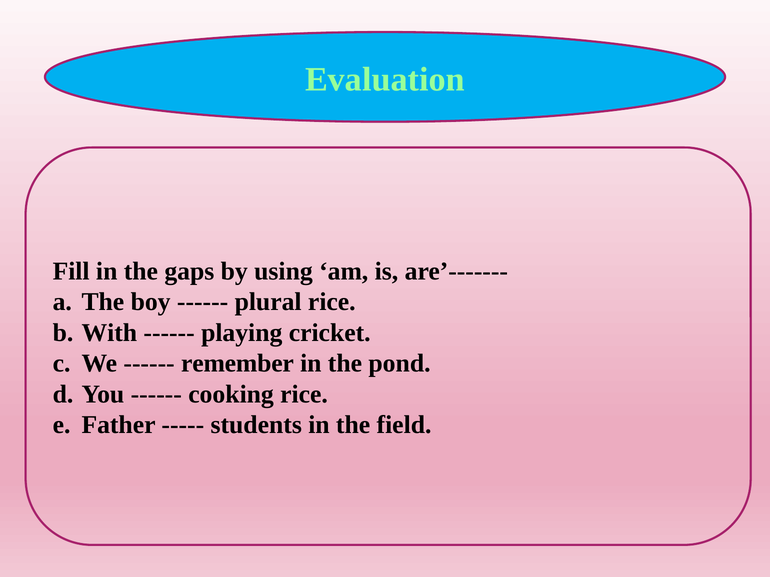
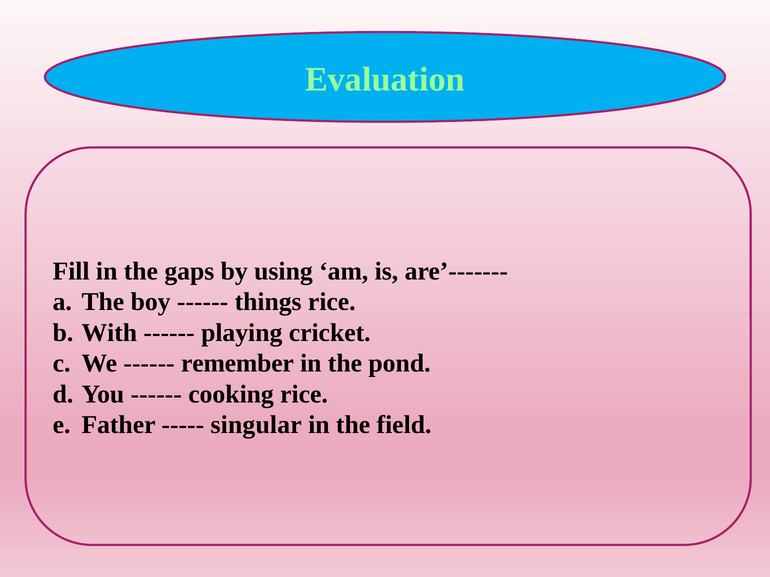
plural: plural -> things
students: students -> singular
